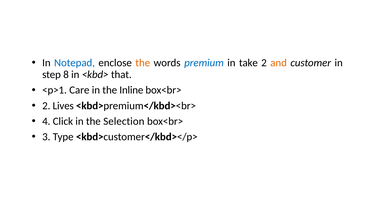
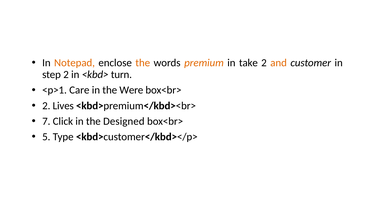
Notepad colour: blue -> orange
premium colour: blue -> orange
step 8: 8 -> 2
that: that -> turn
Inline: Inline -> Were
4: 4 -> 7
Selection: Selection -> Designed
3: 3 -> 5
